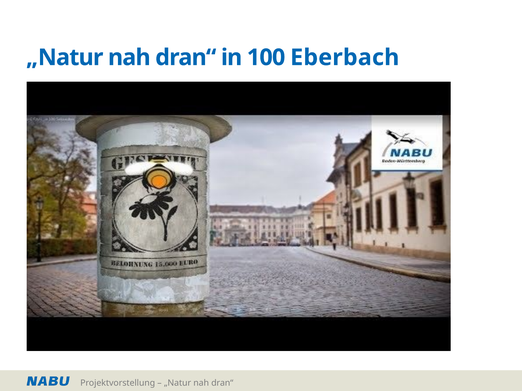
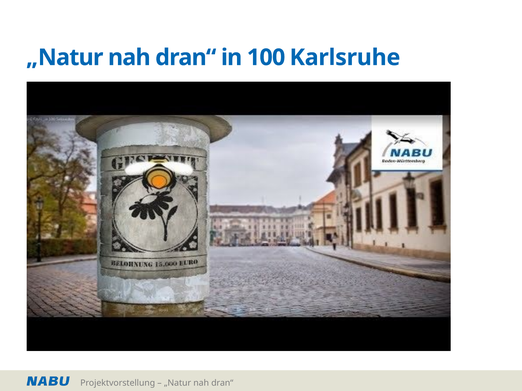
Eberbach: Eberbach -> Karlsruhe
